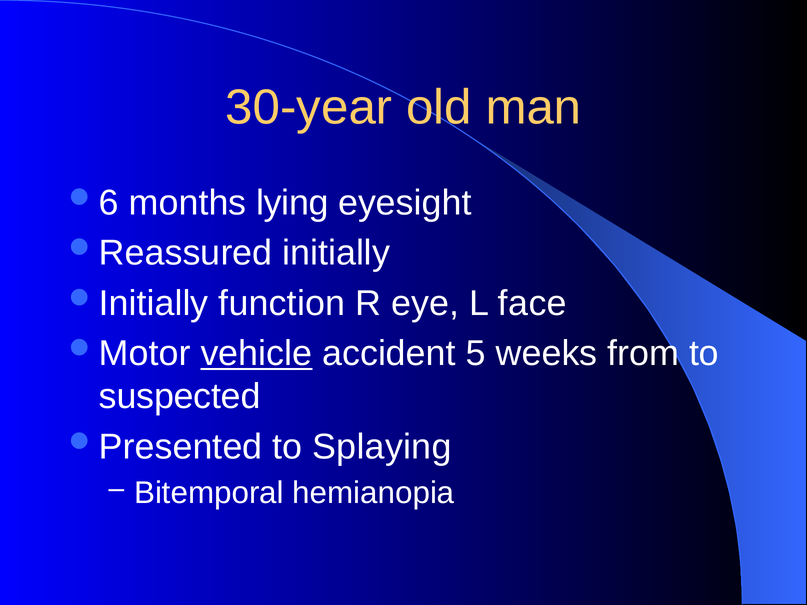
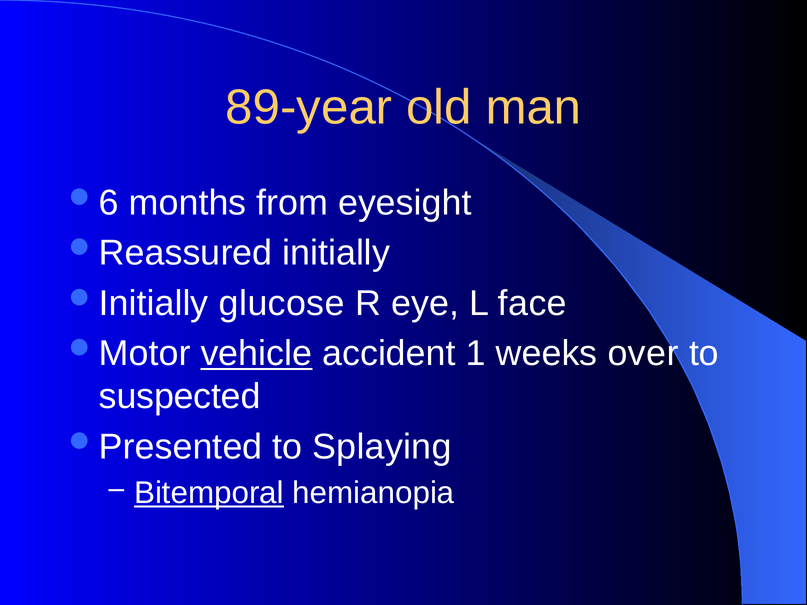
30-year: 30-year -> 89-year
lying: lying -> from
function: function -> glucose
5: 5 -> 1
from: from -> over
Bitemporal underline: none -> present
